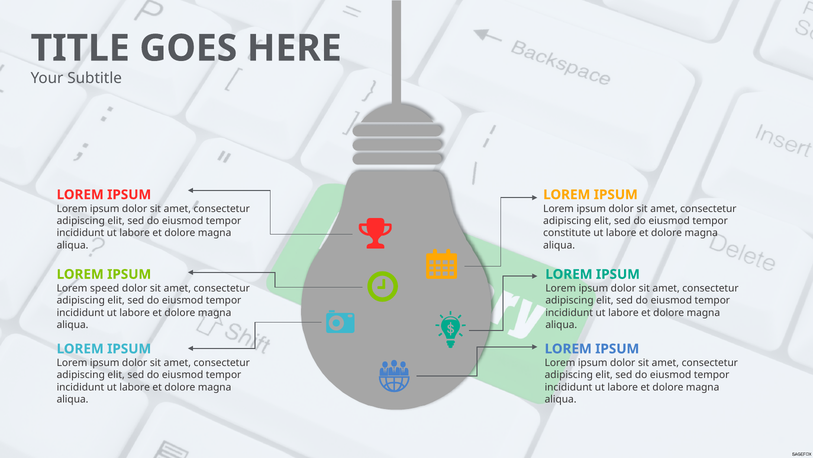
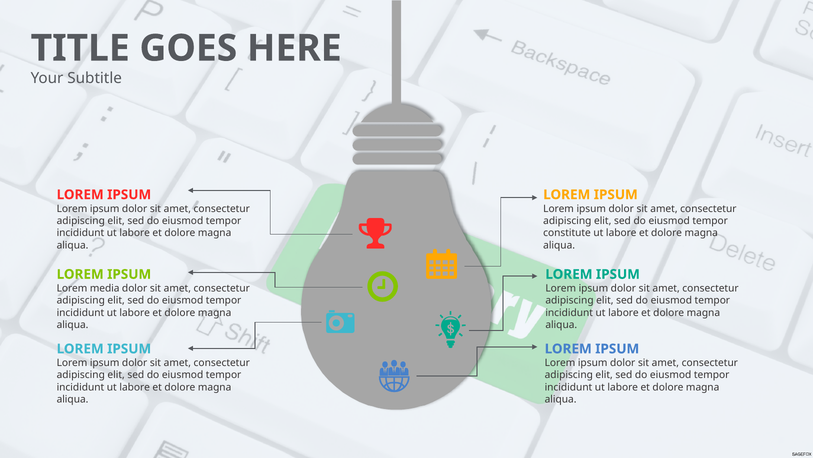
speed: speed -> media
